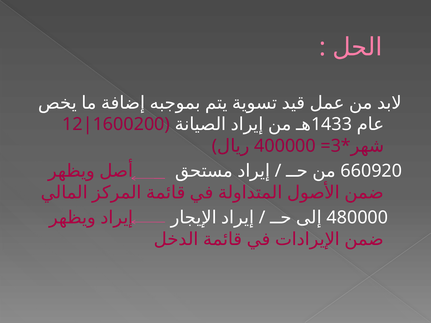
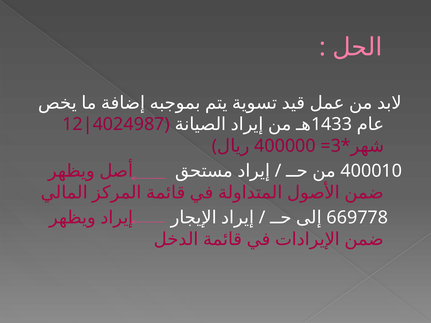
1600200: 1600200 -> 4024987
660920: 660920 -> 400010
480000: 480000 -> 669778
